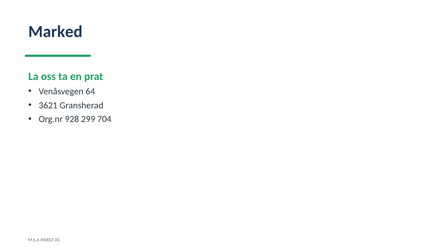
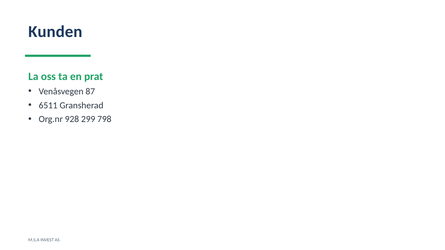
Marked: Marked -> Kunden
64: 64 -> 87
3621: 3621 -> 6511
704: 704 -> 798
